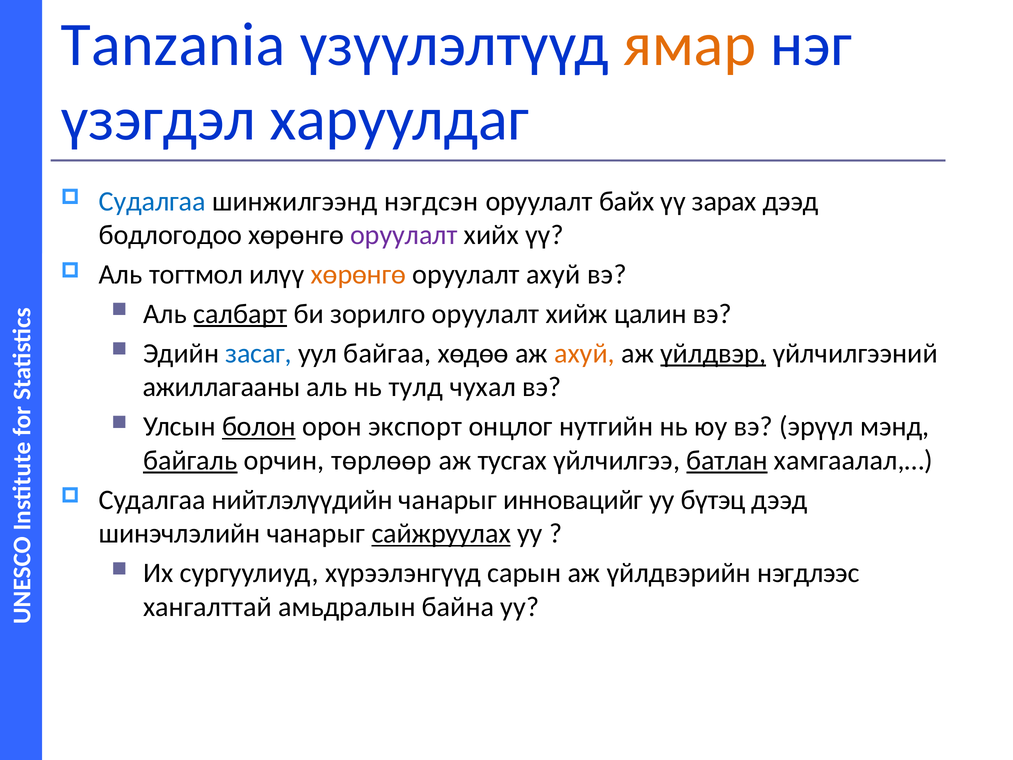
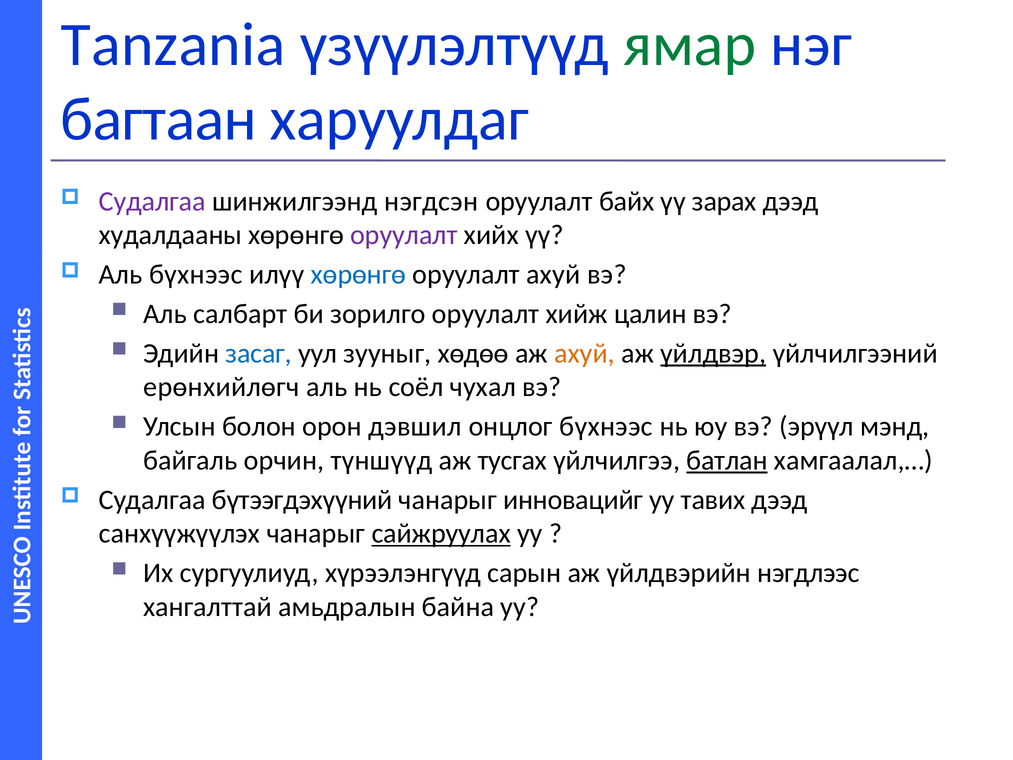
ямар colour: orange -> green
үзэгдэл: үзэгдэл -> багтаан
Судалгаа at (152, 201) colour: blue -> purple
бодлогодоо: бодлогодоо -> худалдааны
Аль тогтмол: тогтмол -> бүхнээс
хөрөнгө at (358, 274) colour: orange -> blue
салбарт underline: present -> none
байгаа: байгаа -> зууныг
ажиллагааны: ажиллагааны -> ерөнхийлөгч
тулд: тулд -> соёл
болон underline: present -> none
экспорт: экспорт -> дэвшил
онцлог нутгийн: нутгийн -> бүхнээс
байгаль underline: present -> none
төрлөөр: төрлөөр -> түншүүд
нийтлэлүүдийн: нийтлэлүүдийн -> бүтээгдэхүүний
бүтэц: бүтэц -> тавих
шинэчлэлийн: шинэчлэлийн -> санхүүжүүлэх
